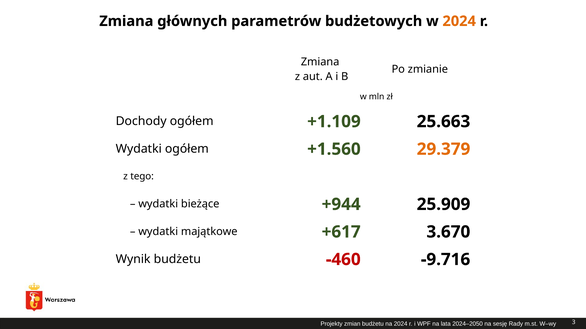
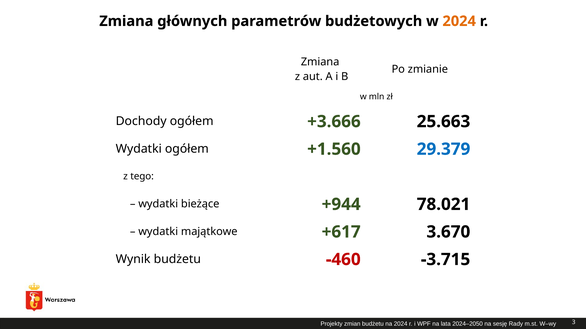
+1.109: +1.109 -> +3.666
29.379 colour: orange -> blue
25.909: 25.909 -> 78.021
-9.716: -9.716 -> -3.715
